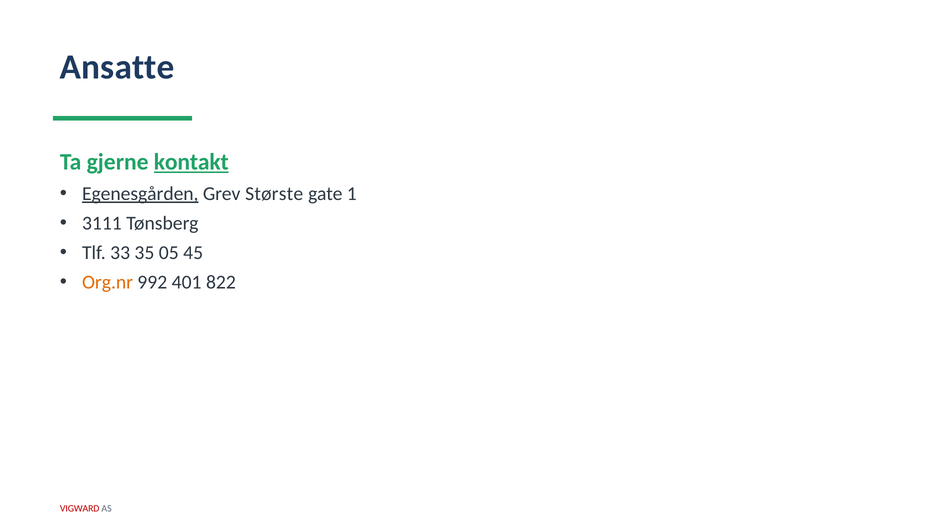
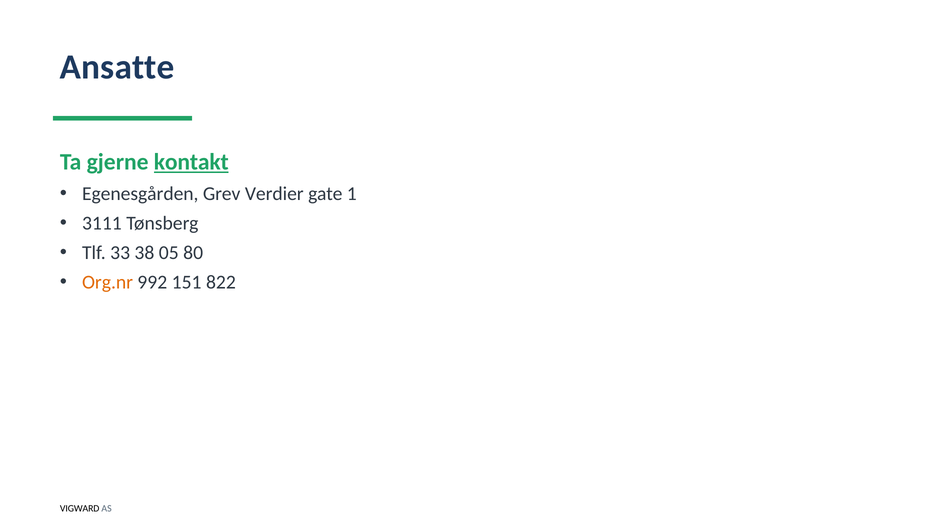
Egenesgården underline: present -> none
Største: Største -> Verdier
35: 35 -> 38
45: 45 -> 80
401: 401 -> 151
VIGWARD colour: red -> black
